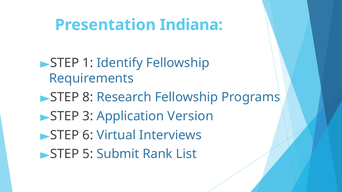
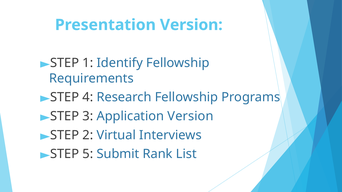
Presentation Indiana: Indiana -> Version
8: 8 -> 4
6: 6 -> 2
